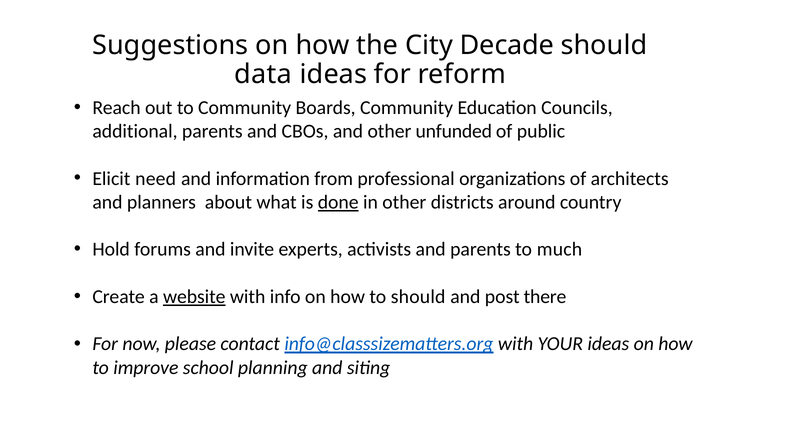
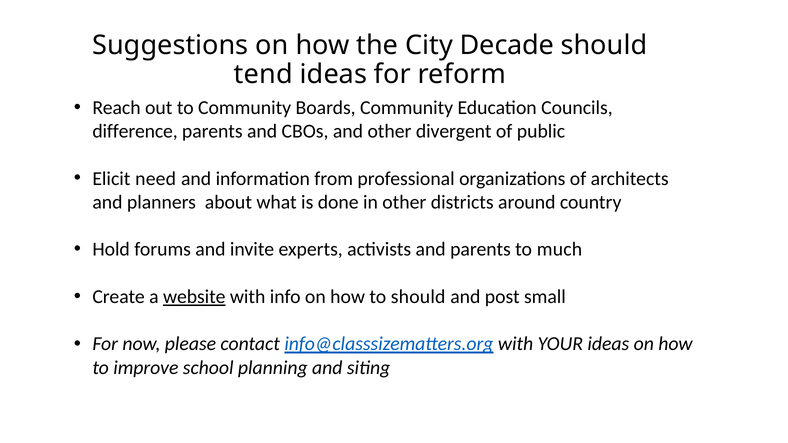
data: data -> tend
additional: additional -> difference
unfunded: unfunded -> divergent
done underline: present -> none
there: there -> small
